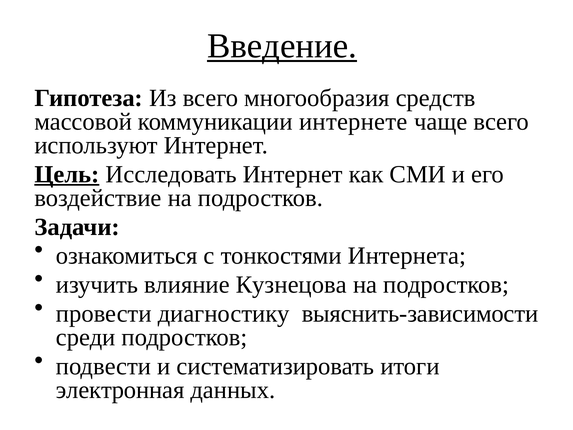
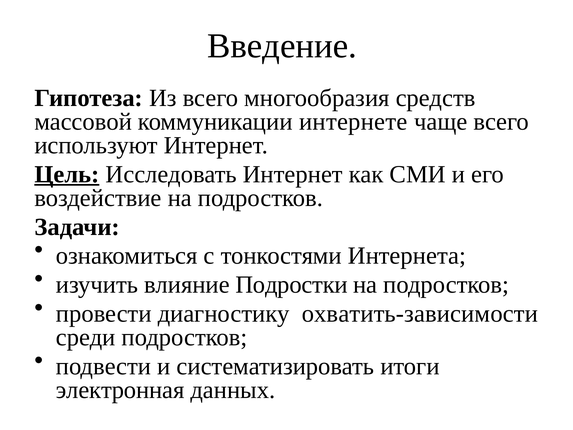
Введение underline: present -> none
Кузнецова: Кузнецова -> Подростки
выяснить-зависимости: выяснить-зависимости -> охватить-зависимости
